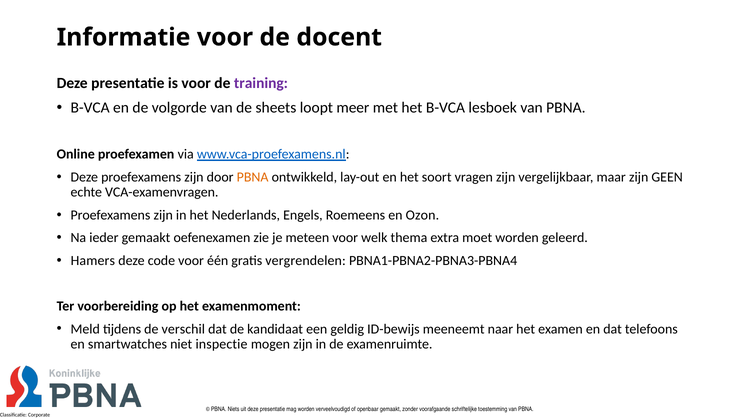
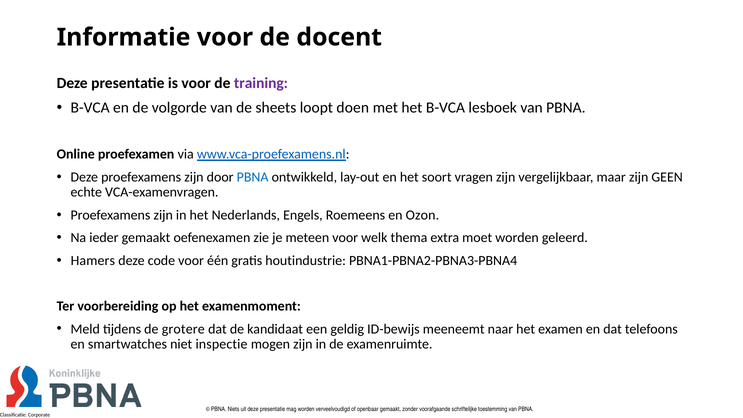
meer: meer -> doen
PBNA at (253, 177) colour: orange -> blue
vergrendelen: vergrendelen -> houtindustrie
verschil: verschil -> grotere
